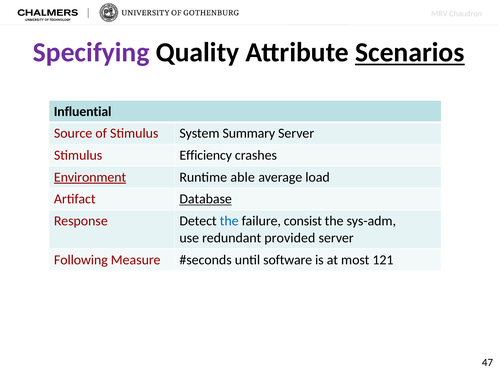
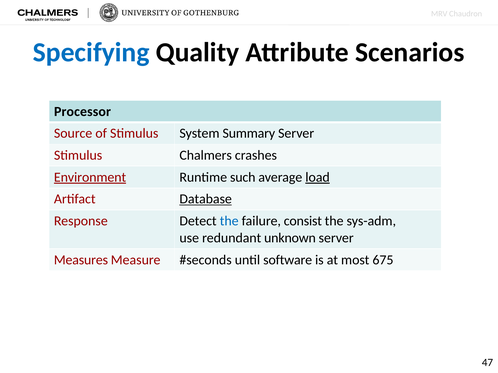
Specifying colour: purple -> blue
Scenarios underline: present -> none
Influential: Influential -> Processor
Efficiency: Efficiency -> Chalmers
able: able -> such
load underline: none -> present
provided: provided -> unknown
Following: Following -> Measures
121: 121 -> 675
